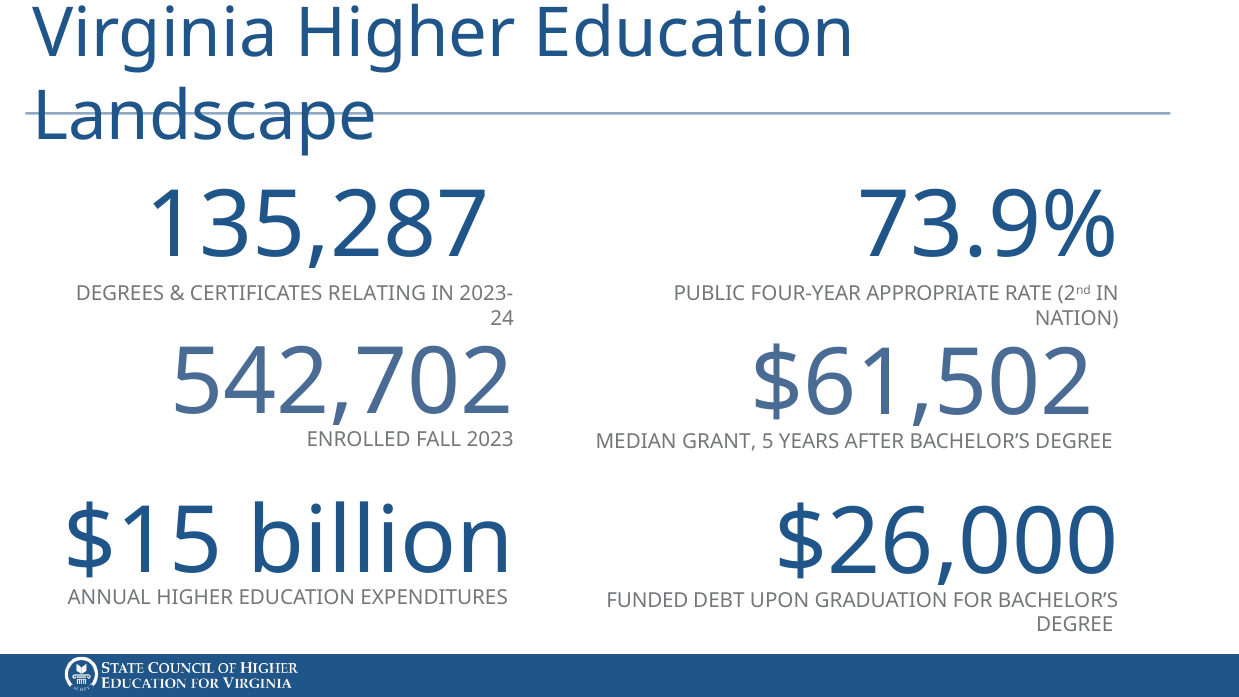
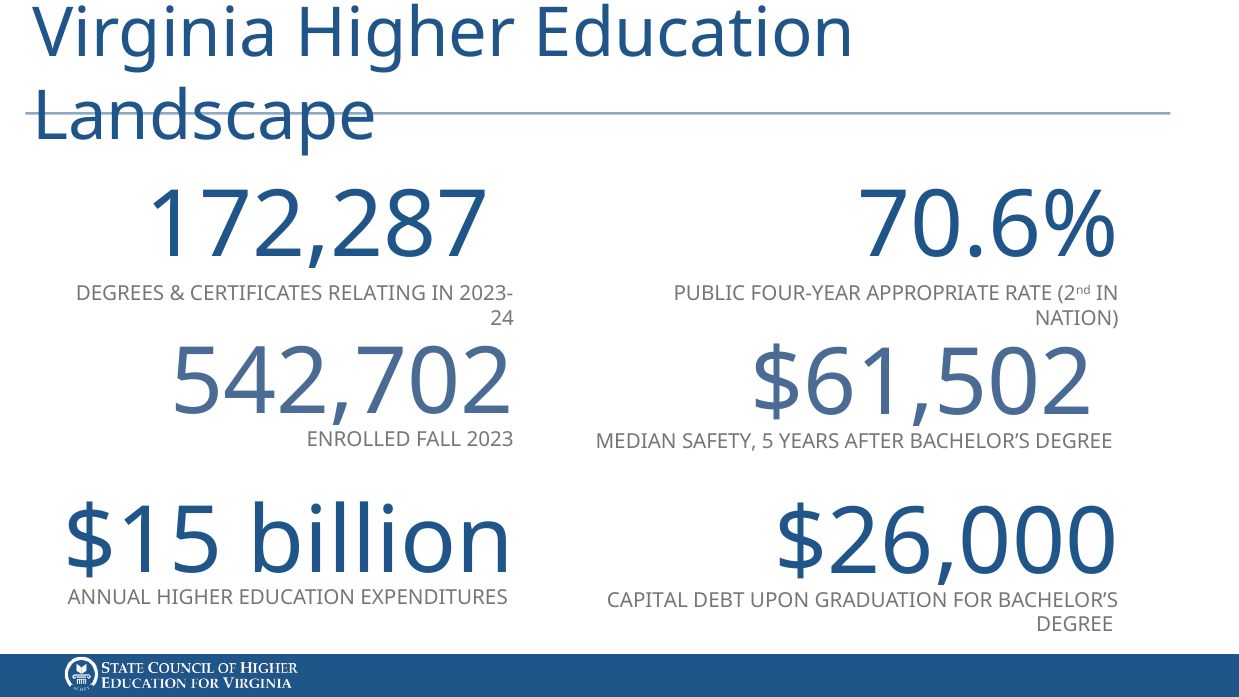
135,287: 135,287 -> 172,287
73.9%: 73.9% -> 70.6%
GRANT: GRANT -> SAFETY
FUNDED: FUNDED -> CAPITAL
